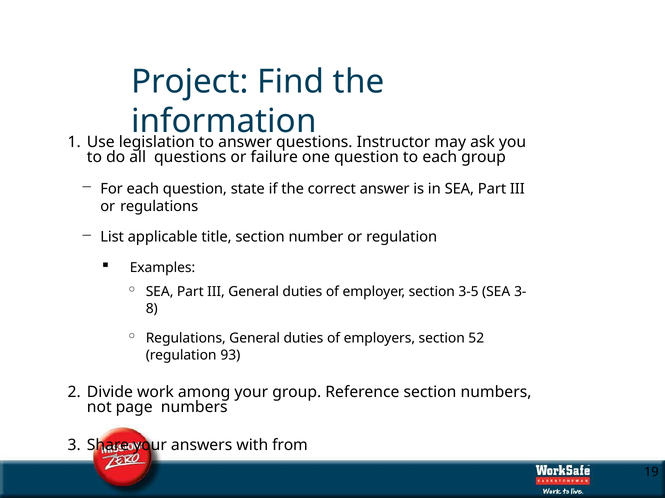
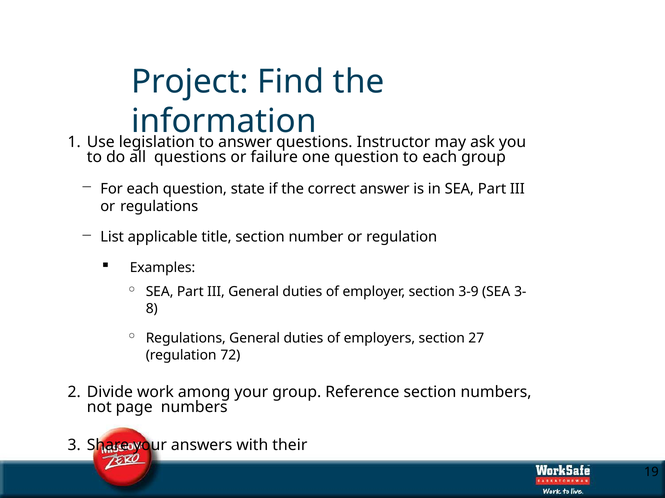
3-5: 3-5 -> 3-9
52: 52 -> 27
93: 93 -> 72
from: from -> their
